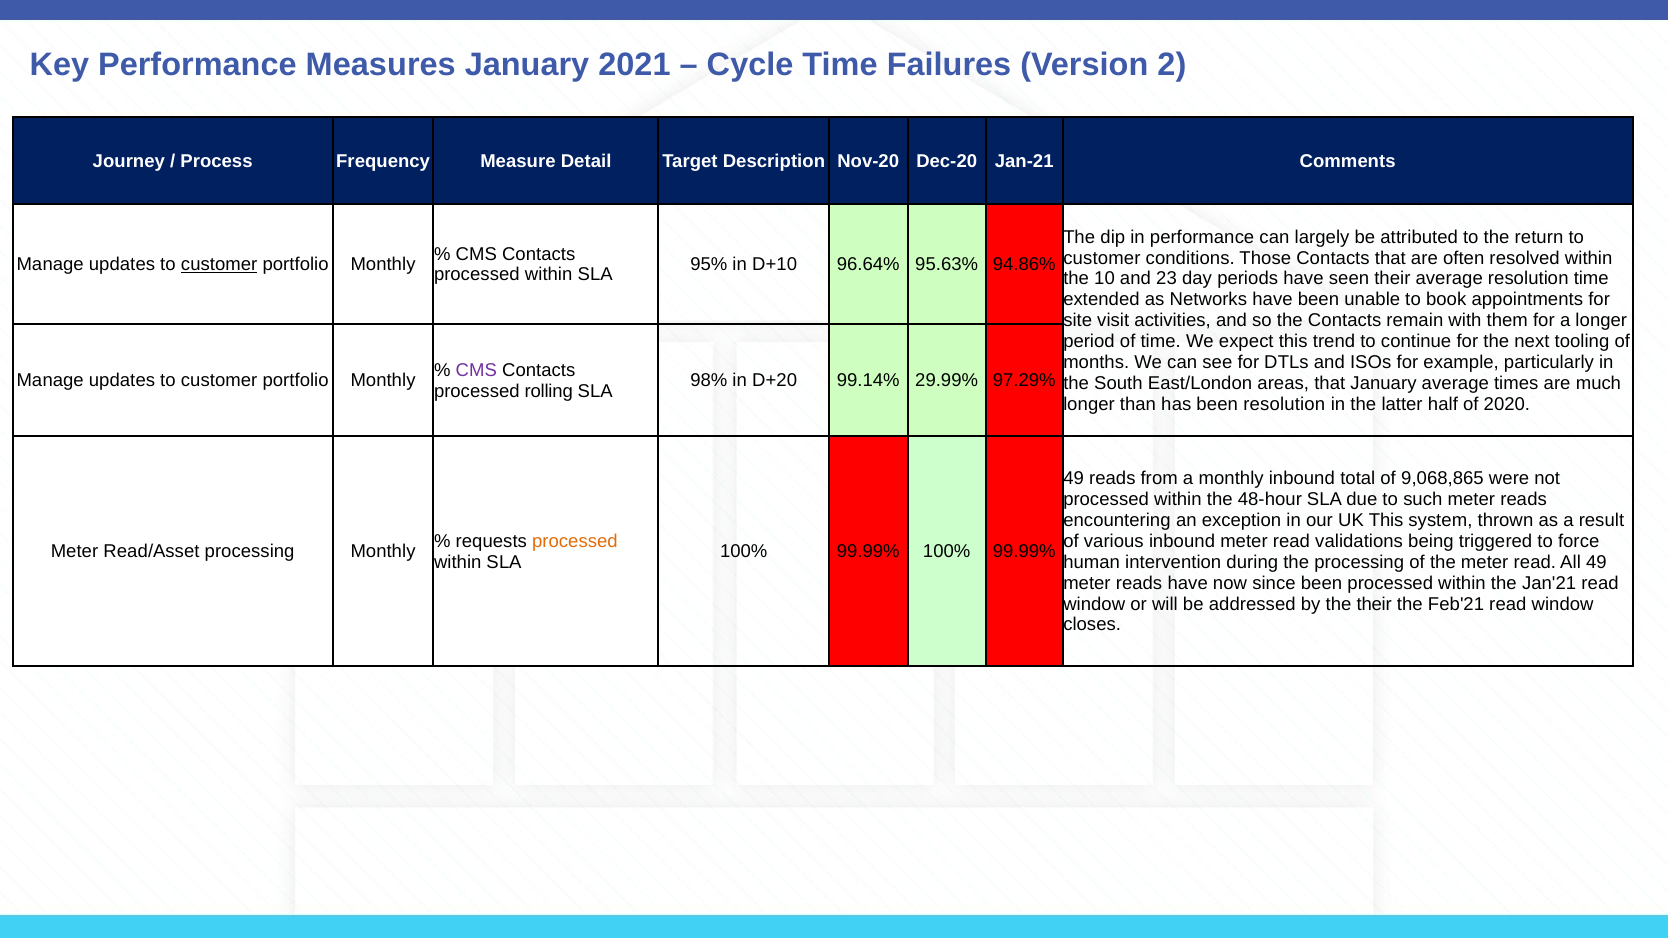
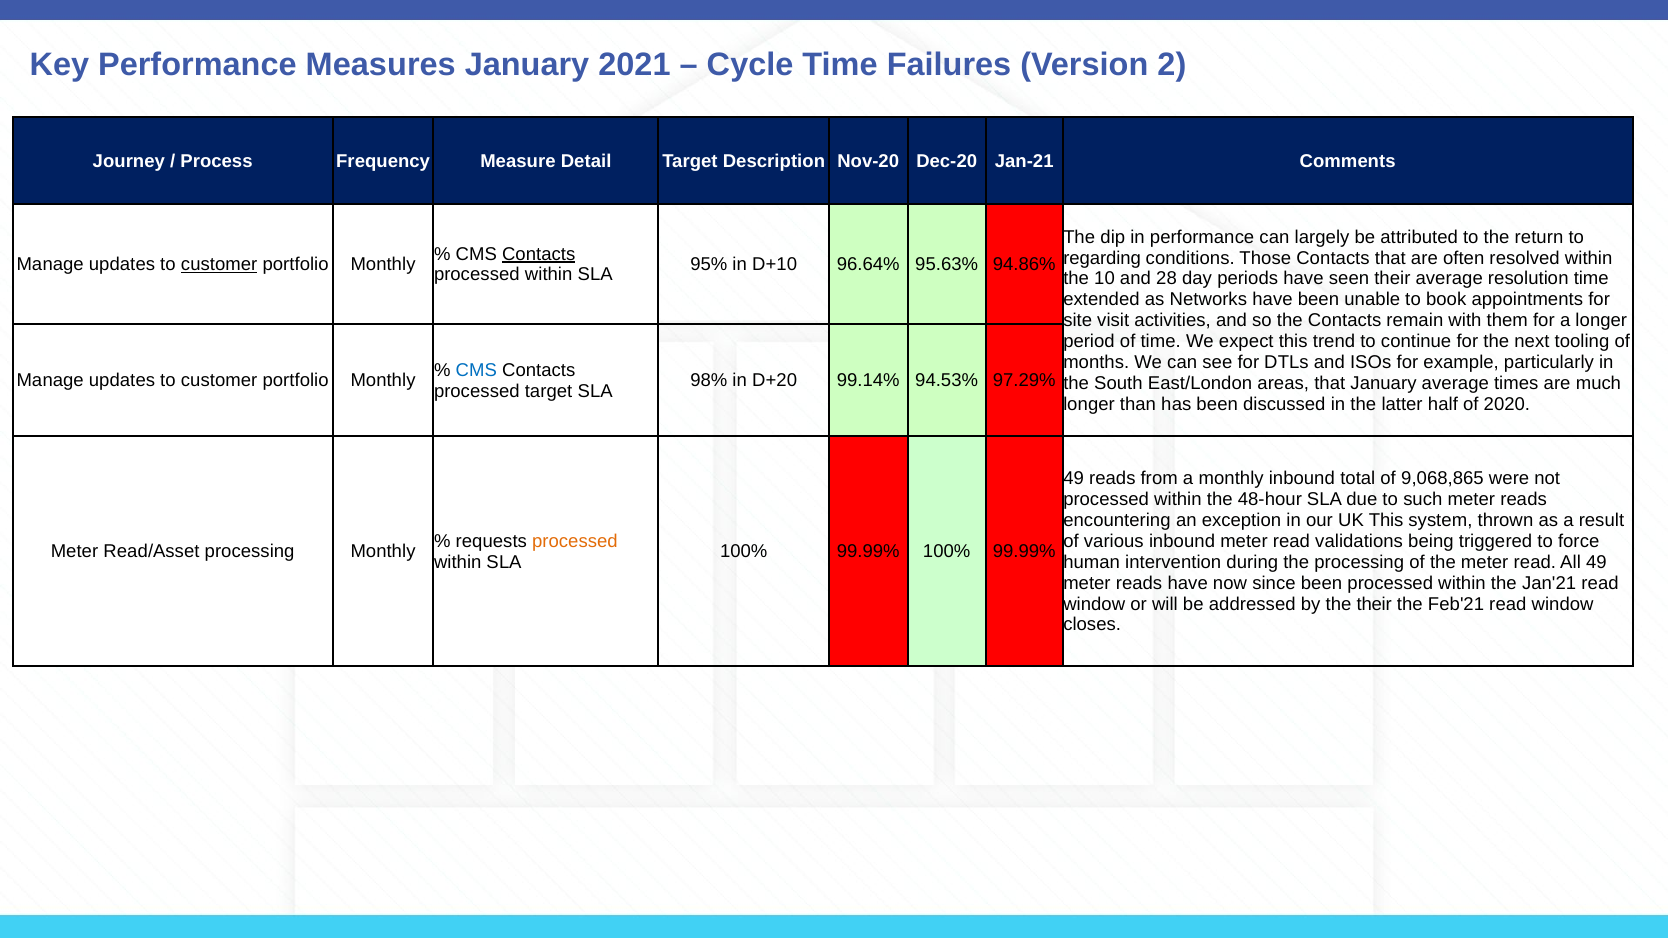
Contacts at (539, 254) underline: none -> present
customer at (1102, 258): customer -> regarding
23: 23 -> 28
CMS at (476, 370) colour: purple -> blue
29.99%: 29.99% -> 94.53%
processed rolling: rolling -> target
been resolution: resolution -> discussed
